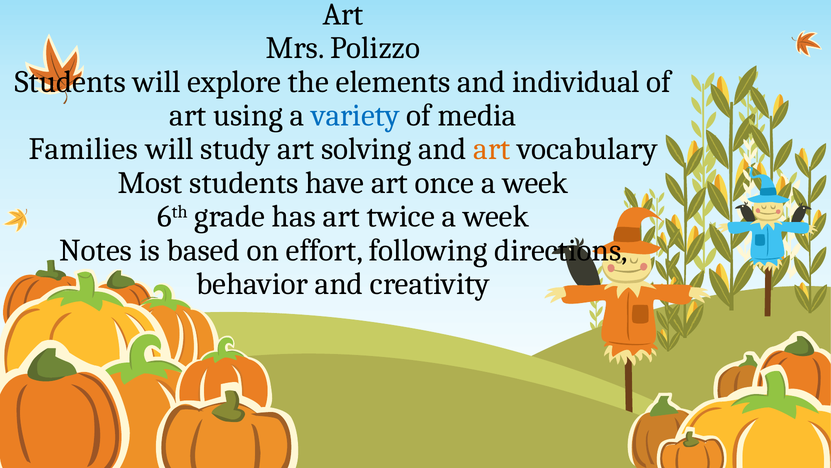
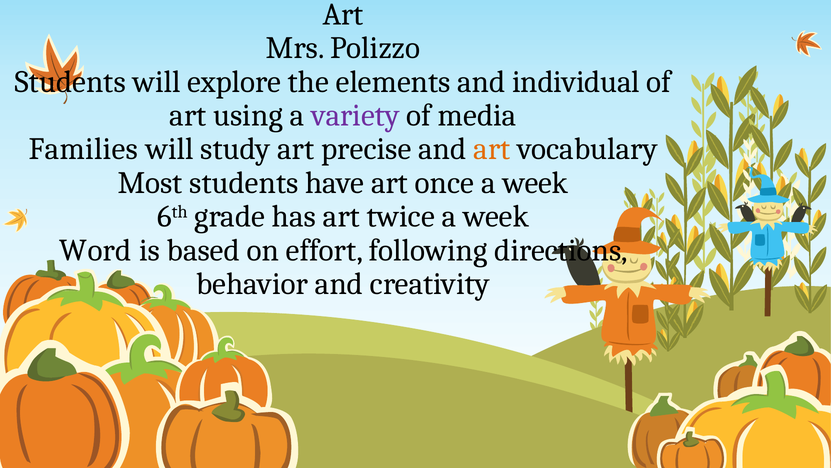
variety colour: blue -> purple
solving: solving -> precise
Notes: Notes -> Word
